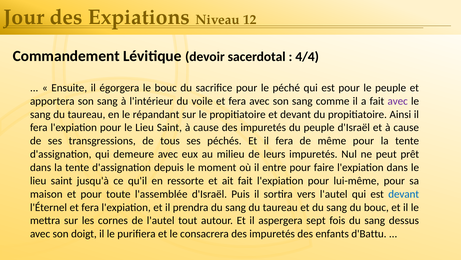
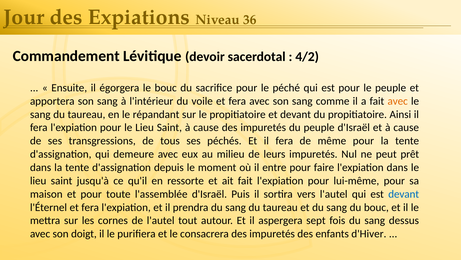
12: 12 -> 36
4/4: 4/4 -> 4/2
avec at (398, 101) colour: purple -> orange
d'Battu: d'Battu -> d'Hiver
